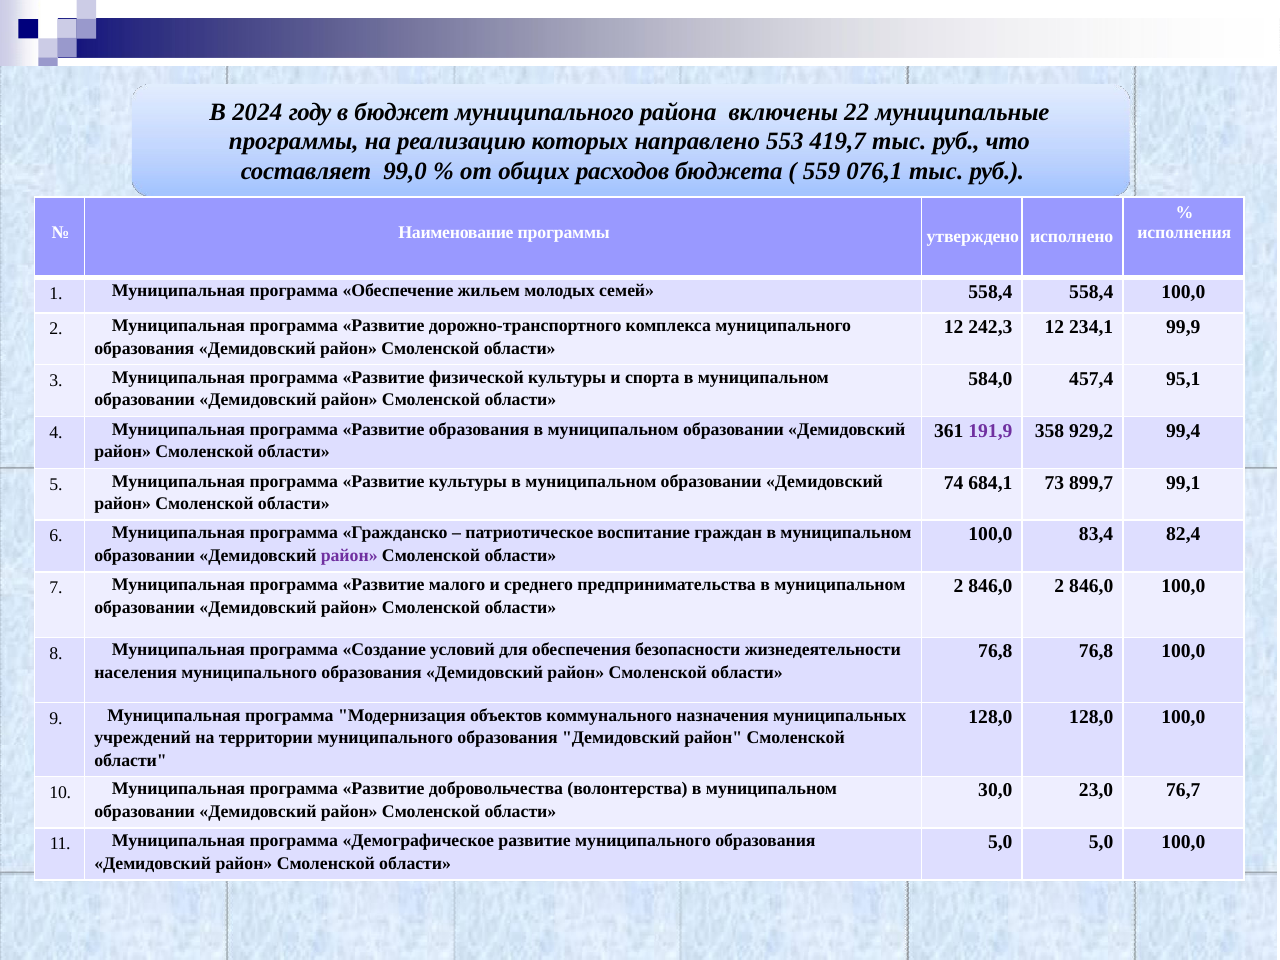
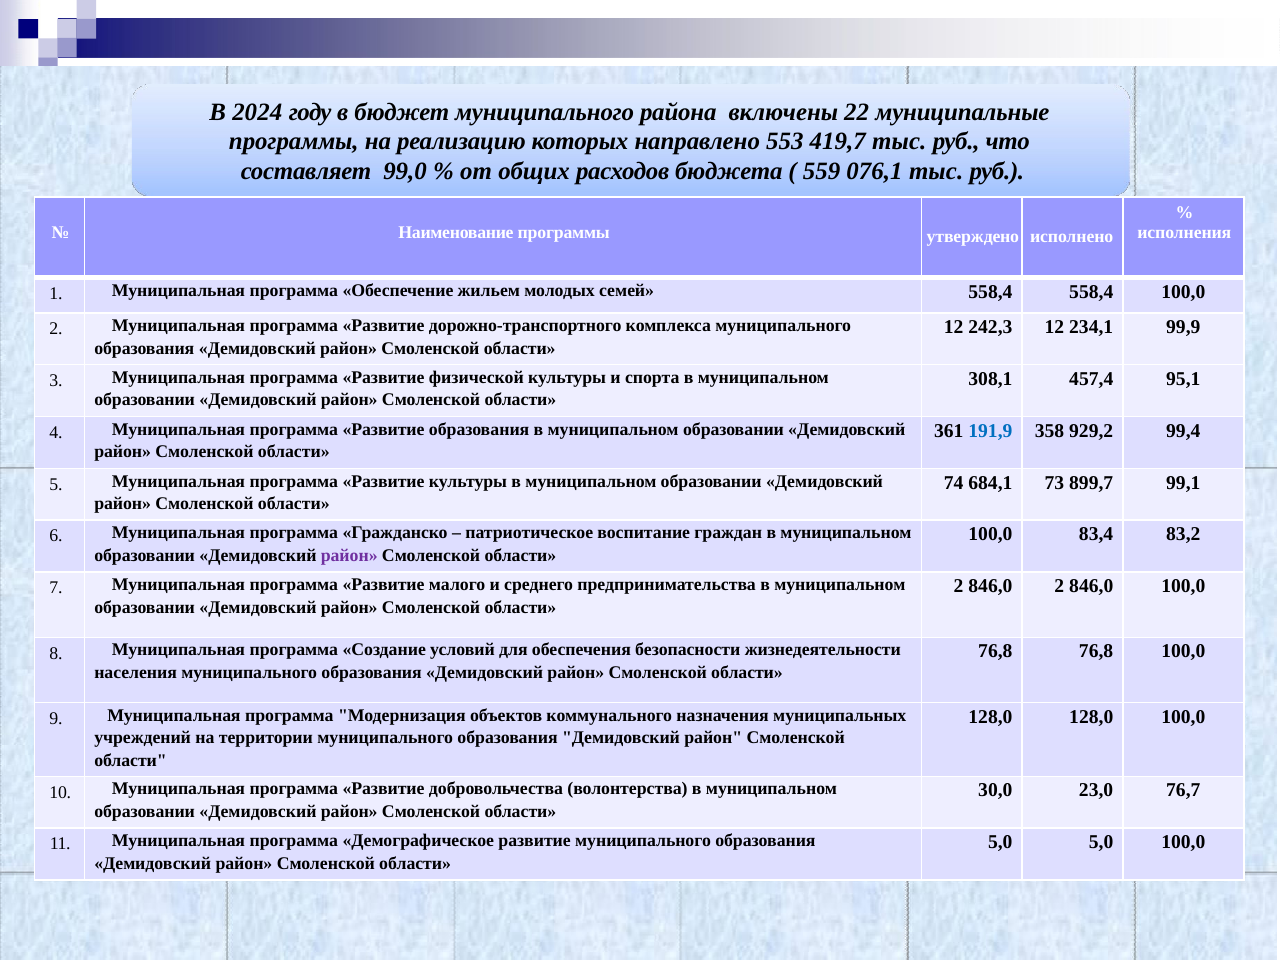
584,0: 584,0 -> 308,1
191,9 colour: purple -> blue
82,4: 82,4 -> 83,2
